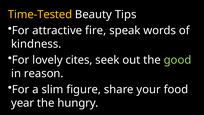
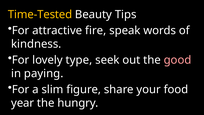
cites: cites -> type
good colour: light green -> pink
reason: reason -> paying
